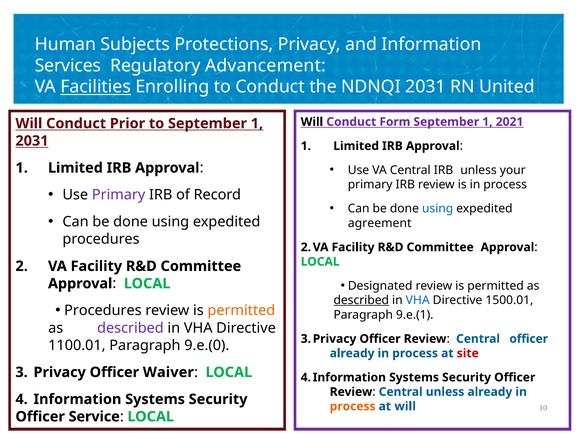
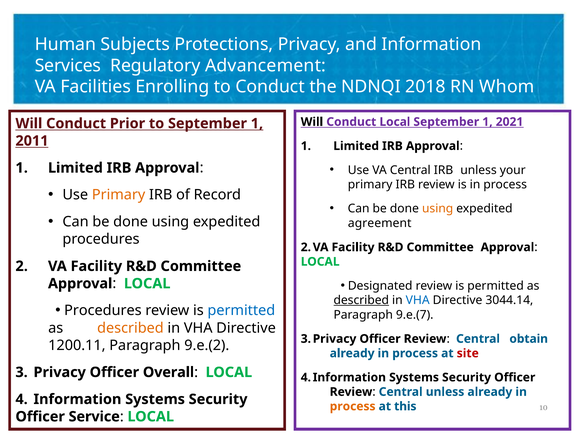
Facilities underline: present -> none
NDNQI 2031: 2031 -> 2018
United: United -> Whom
Conduct Form: Form -> Local
2031 at (32, 141): 2031 -> 2011
Primary at (119, 195) colour: purple -> orange
using at (438, 209) colour: blue -> orange
1500.01: 1500.01 -> 3044.14
permitted at (241, 311) colour: orange -> blue
9.e.(1: 9.e.(1 -> 9.e.(7
described at (130, 328) colour: purple -> orange
Central officer: officer -> obtain
1100.01: 1100.01 -> 1200.11
9.e.(0: 9.e.(0 -> 9.e.(2
Waiver: Waiver -> Overall
at will: will -> this
